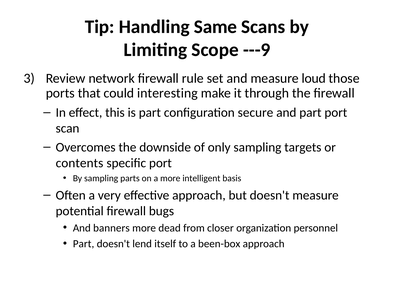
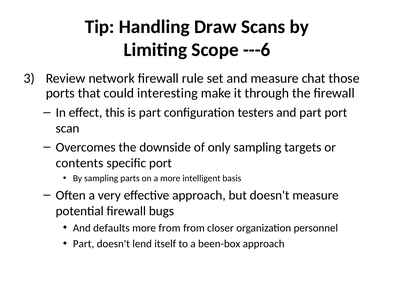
Same: Same -> Draw
---9: ---9 -> ---6
loud: loud -> chat
secure: secure -> testers
banners: banners -> defaults
more dead: dead -> from
